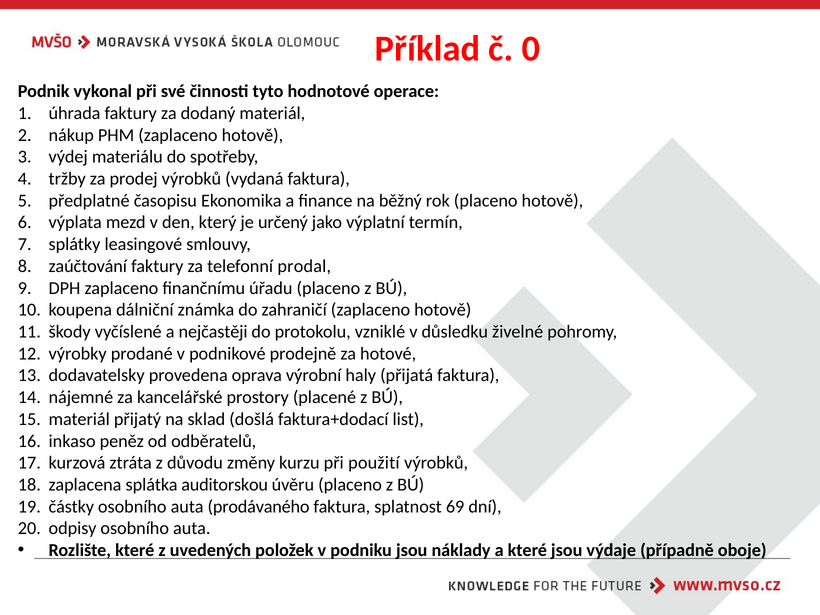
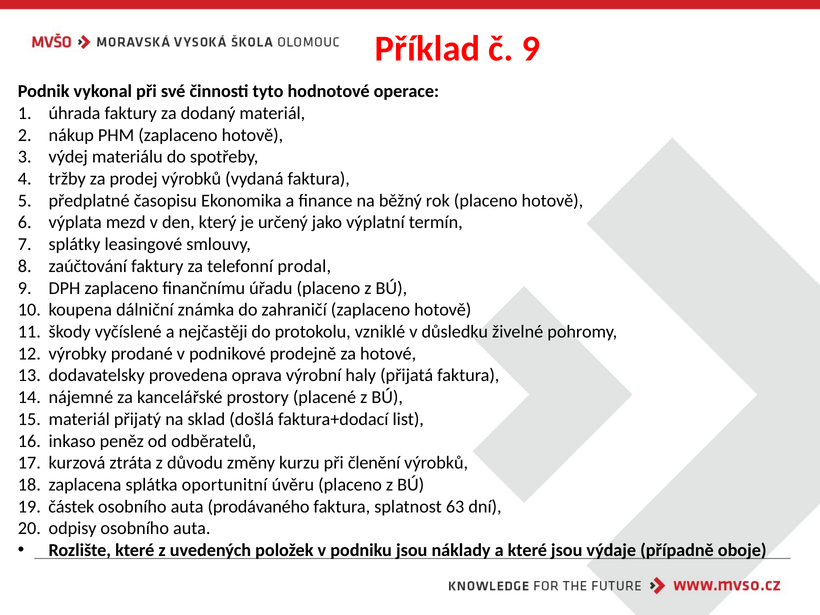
č 0: 0 -> 9
použití: použití -> členění
auditorskou: auditorskou -> oportunitní
částky: částky -> částek
69: 69 -> 63
